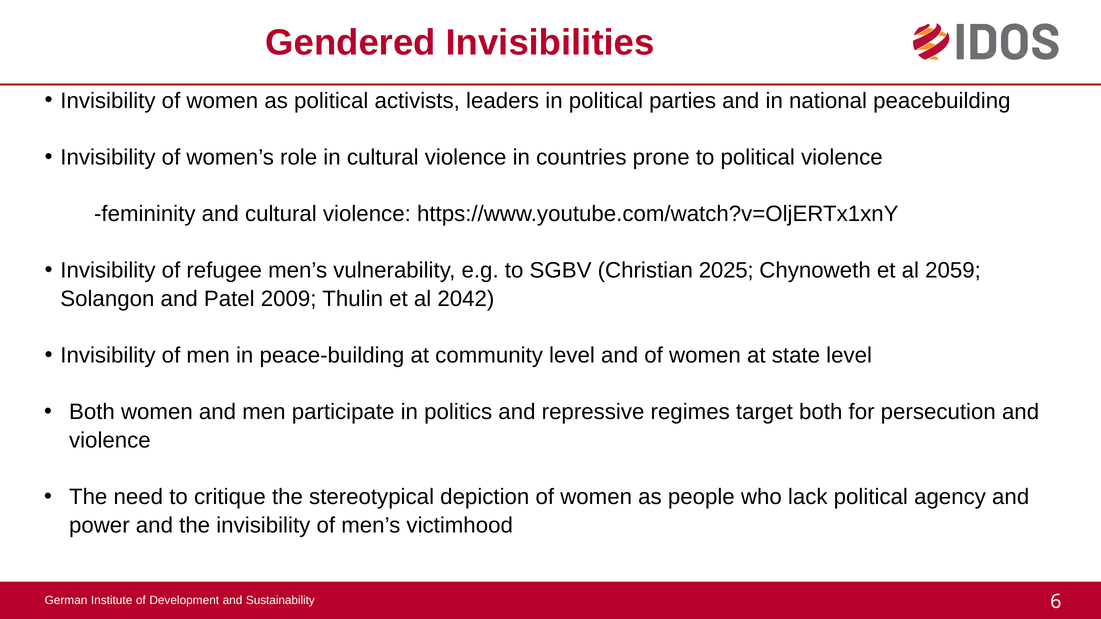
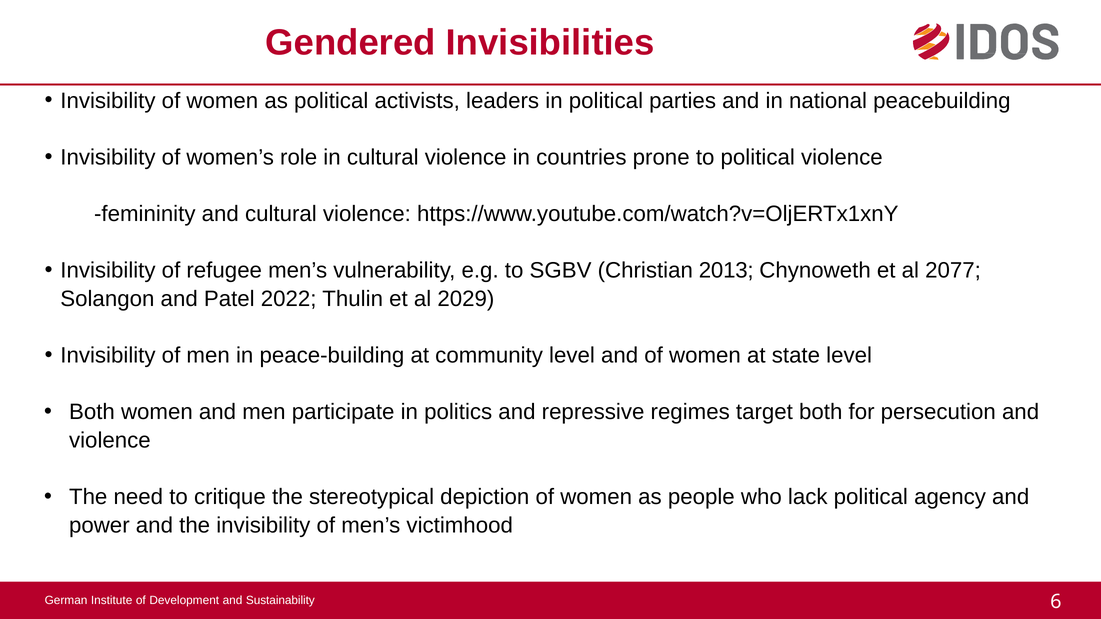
2025: 2025 -> 2013
2059: 2059 -> 2077
2009: 2009 -> 2022
2042: 2042 -> 2029
